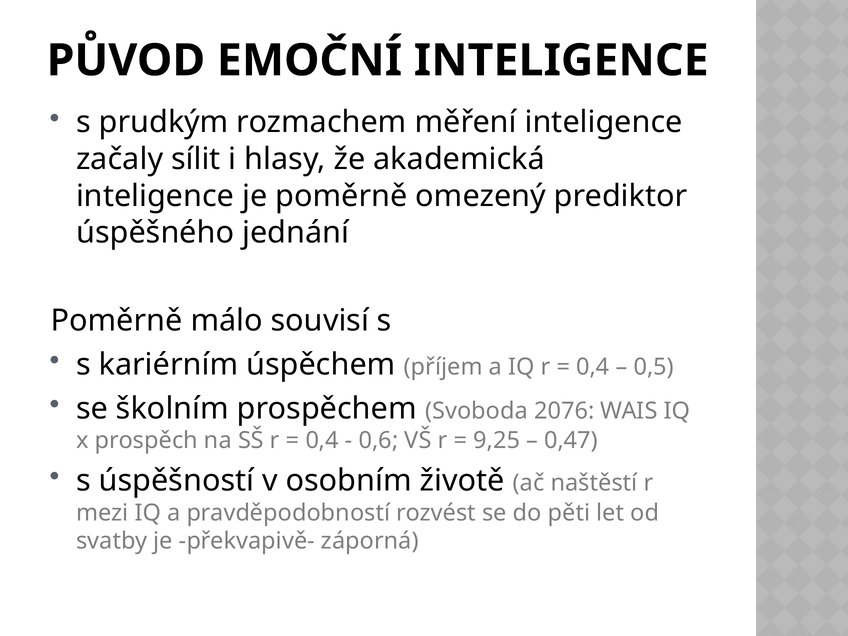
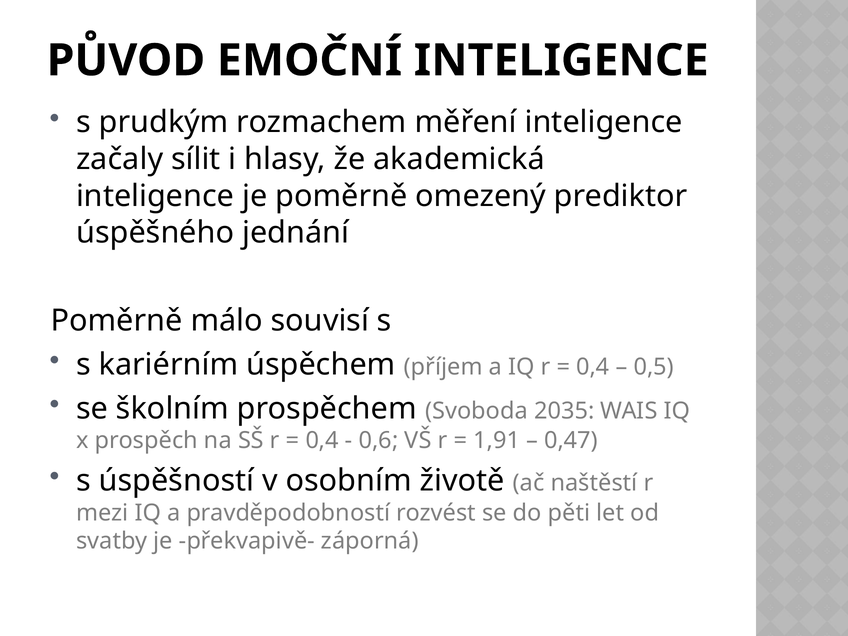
2076: 2076 -> 2035
9,25: 9,25 -> 1,91
